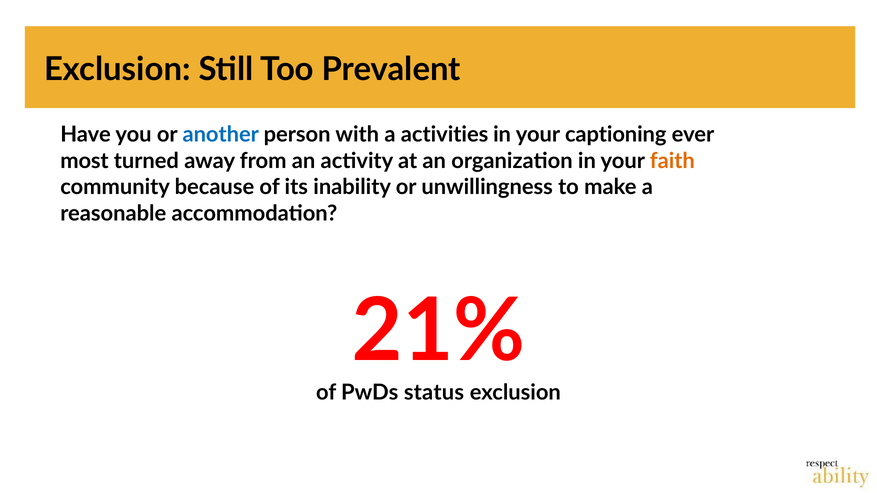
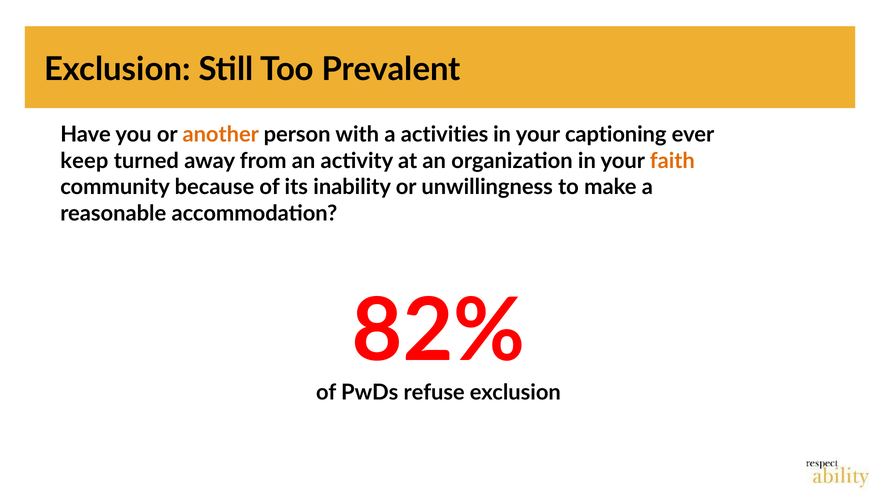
another colour: blue -> orange
most: most -> keep
21%: 21% -> 82%
status: status -> refuse
